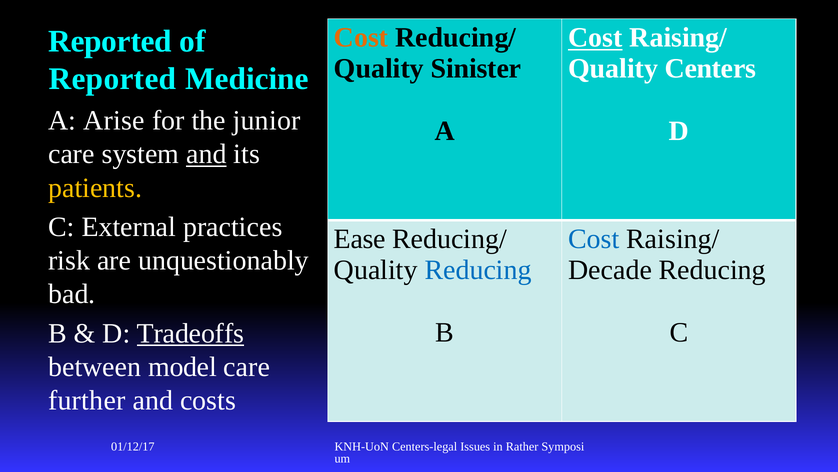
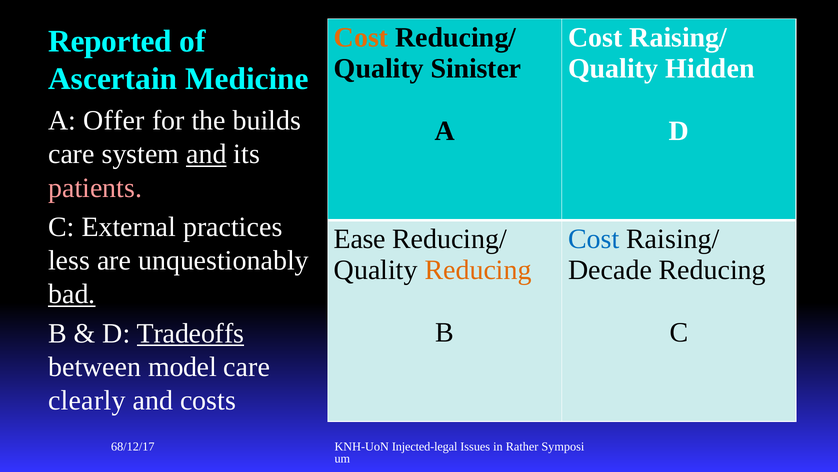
Cost at (595, 38) underline: present -> none
Centers: Centers -> Hidden
Reported at (113, 79): Reported -> Ascertain
Arise: Arise -> Offer
junior: junior -> builds
patients colour: yellow -> pink
risk: risk -> less
Reducing at (478, 270) colour: blue -> orange
bad underline: none -> present
further: further -> clearly
01/12/17: 01/12/17 -> 68/12/17
Centers-legal: Centers-legal -> Injected-legal
